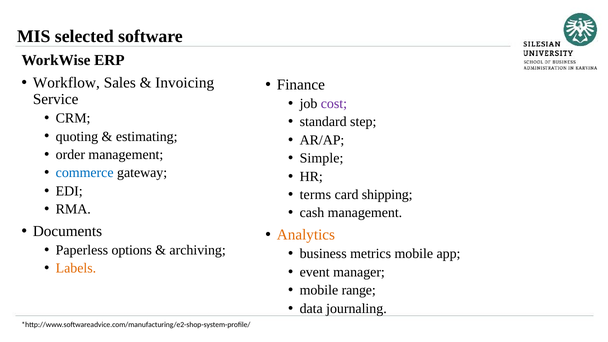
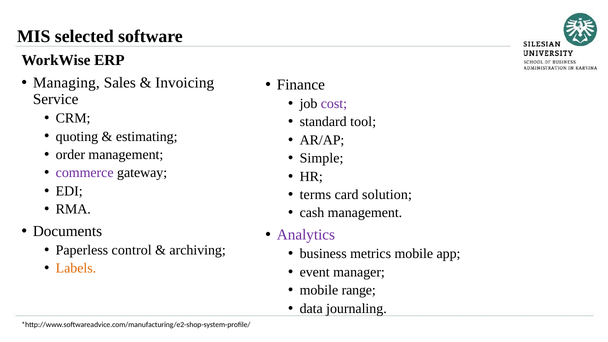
Workflow: Workflow -> Managing
step: step -> tool
commerce colour: blue -> purple
shipping: shipping -> solution
Analytics colour: orange -> purple
options: options -> control
